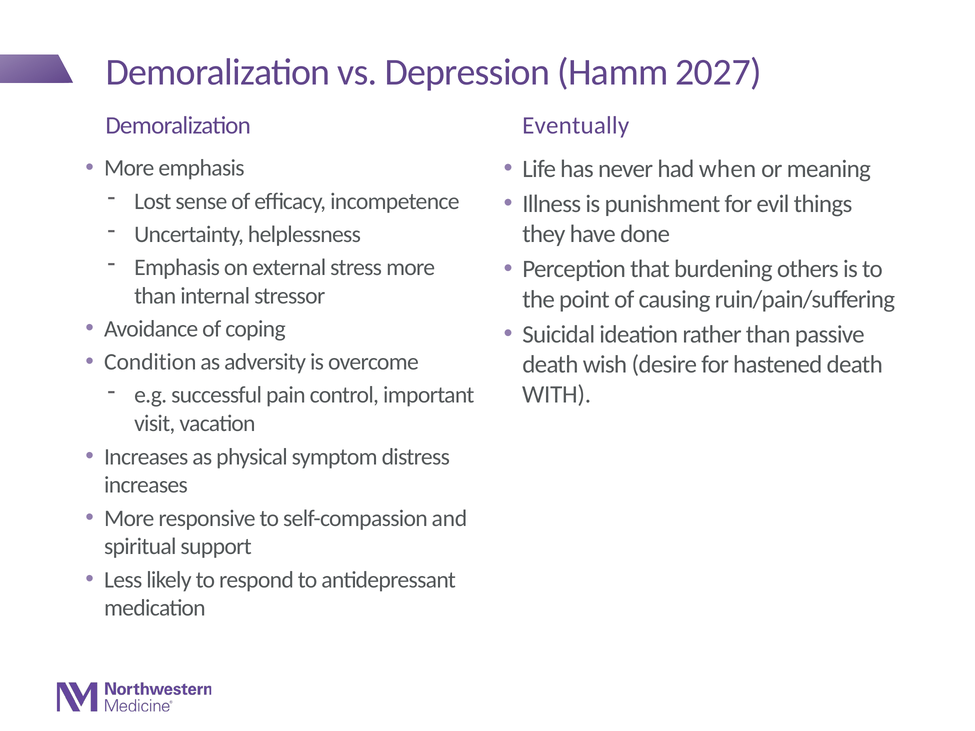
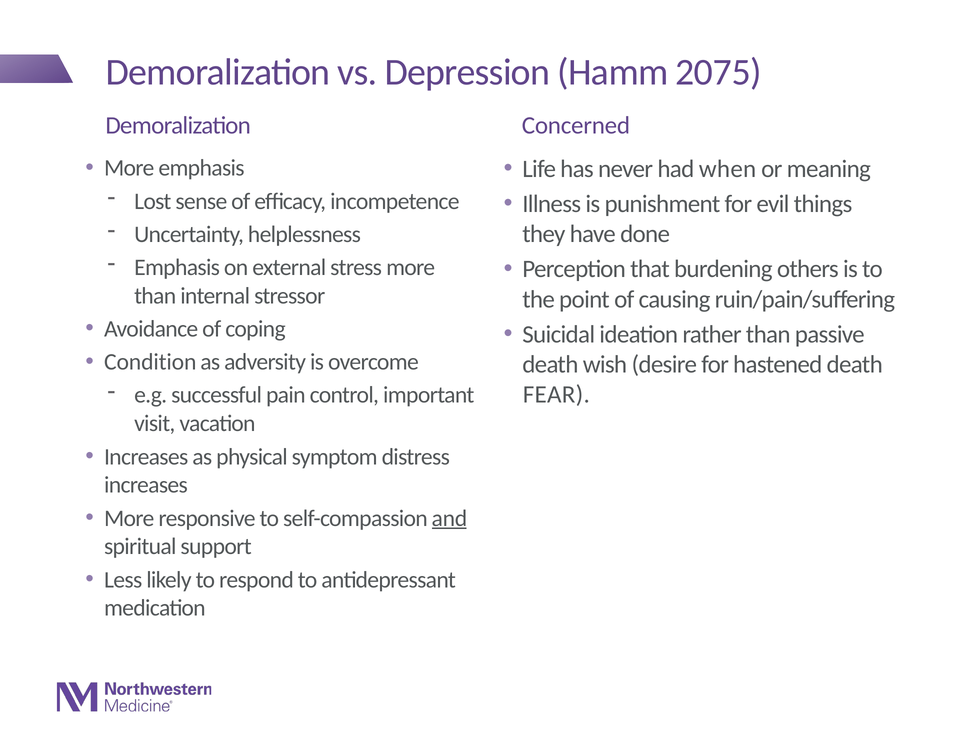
2027: 2027 -> 2075
Eventually: Eventually -> Concerned
WITH: WITH -> FEAR
and underline: none -> present
